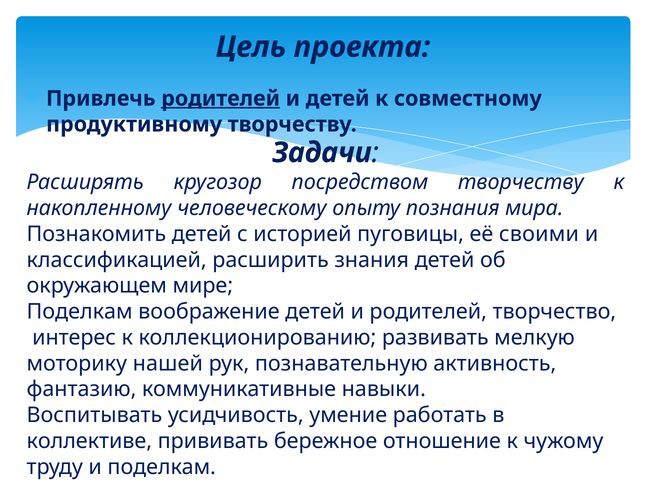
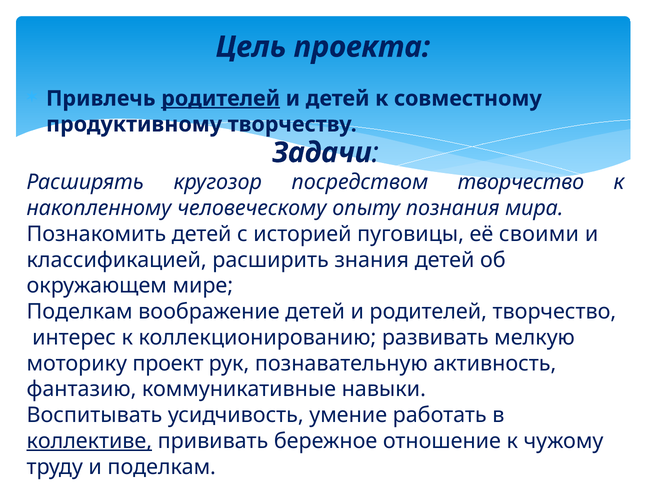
посредством творчеству: творчеству -> творчество
нашей: нашей -> проект
коллективе underline: none -> present
